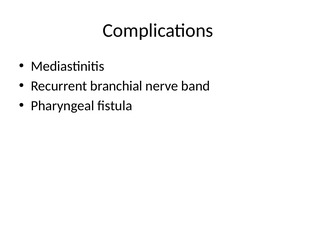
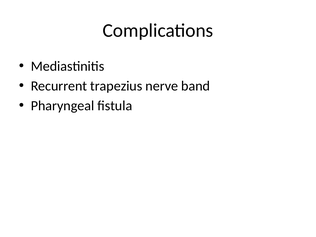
branchial: branchial -> trapezius
